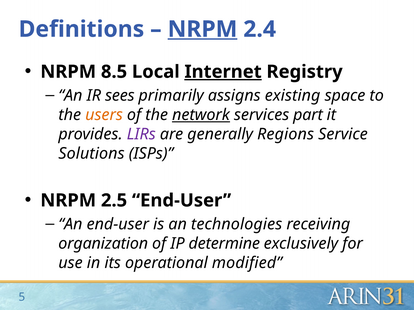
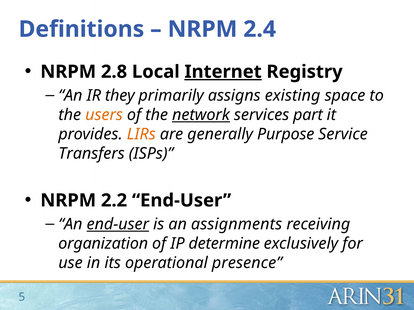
NRPM at (202, 29) underline: present -> none
8.5: 8.5 -> 2.8
sees: sees -> they
LIRs colour: purple -> orange
Regions: Regions -> Purpose
Solutions: Solutions -> Transfers
2.5: 2.5 -> 2.2
end-user at (118, 225) underline: none -> present
technologies: technologies -> assignments
modified: modified -> presence
